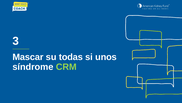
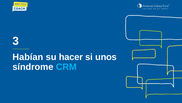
Mascar: Mascar -> Habían
todas: todas -> hacer
CRM colour: light green -> light blue
